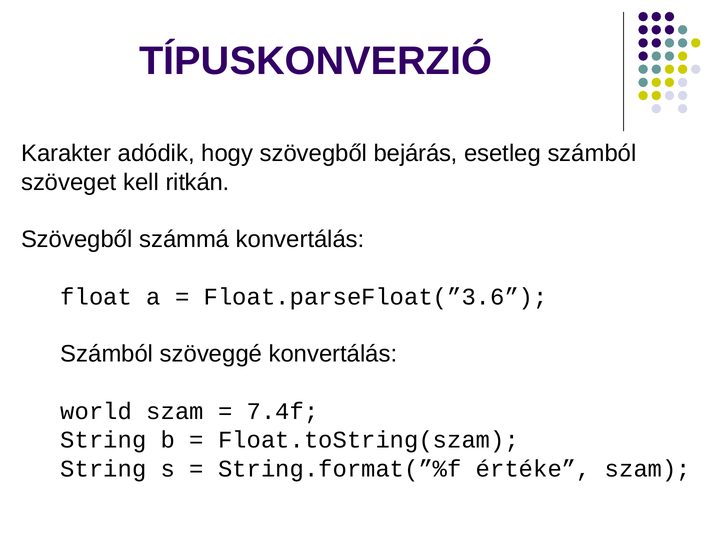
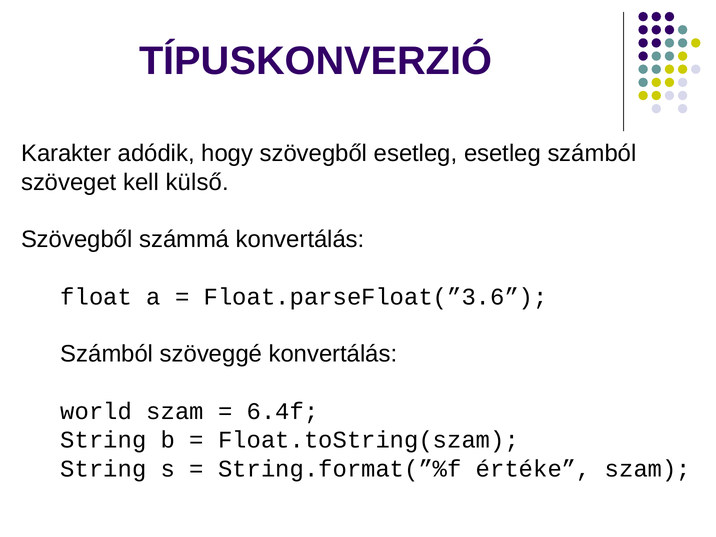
szövegből bejárás: bejárás -> esetleg
ritkán: ritkán -> külső
7.4f: 7.4f -> 6.4f
